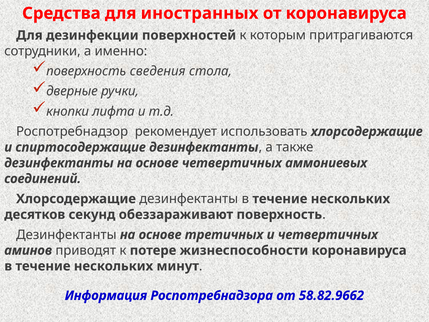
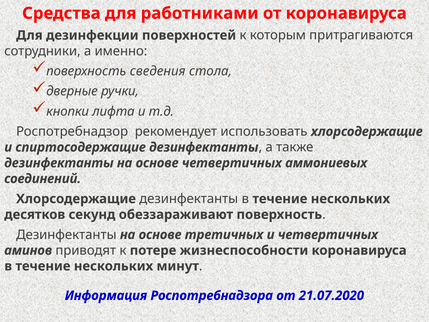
иностранных: иностранных -> работниками
58.82.9662: 58.82.9662 -> 21.07.2020
